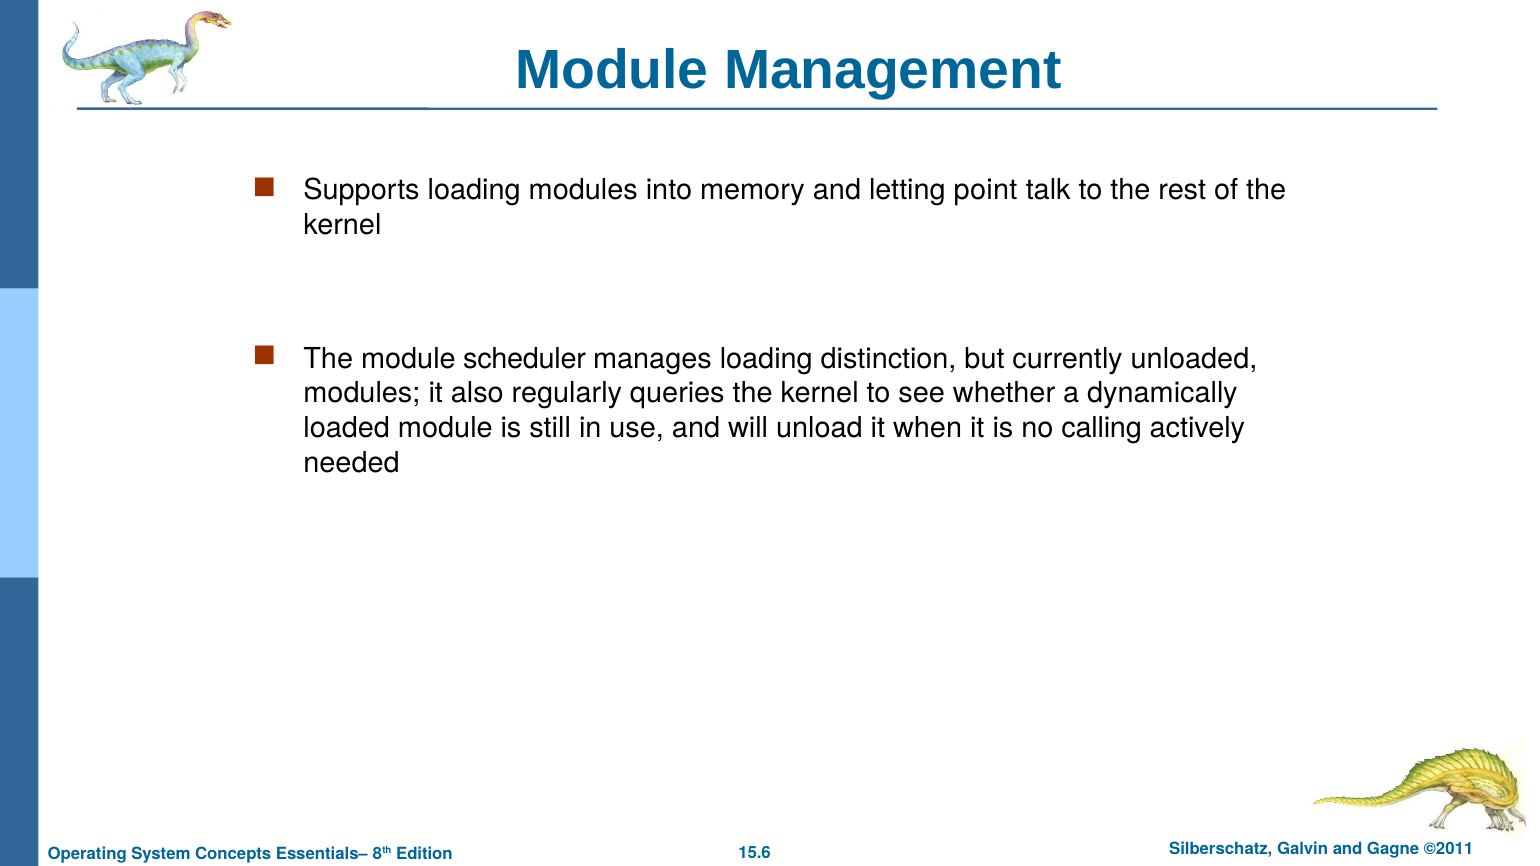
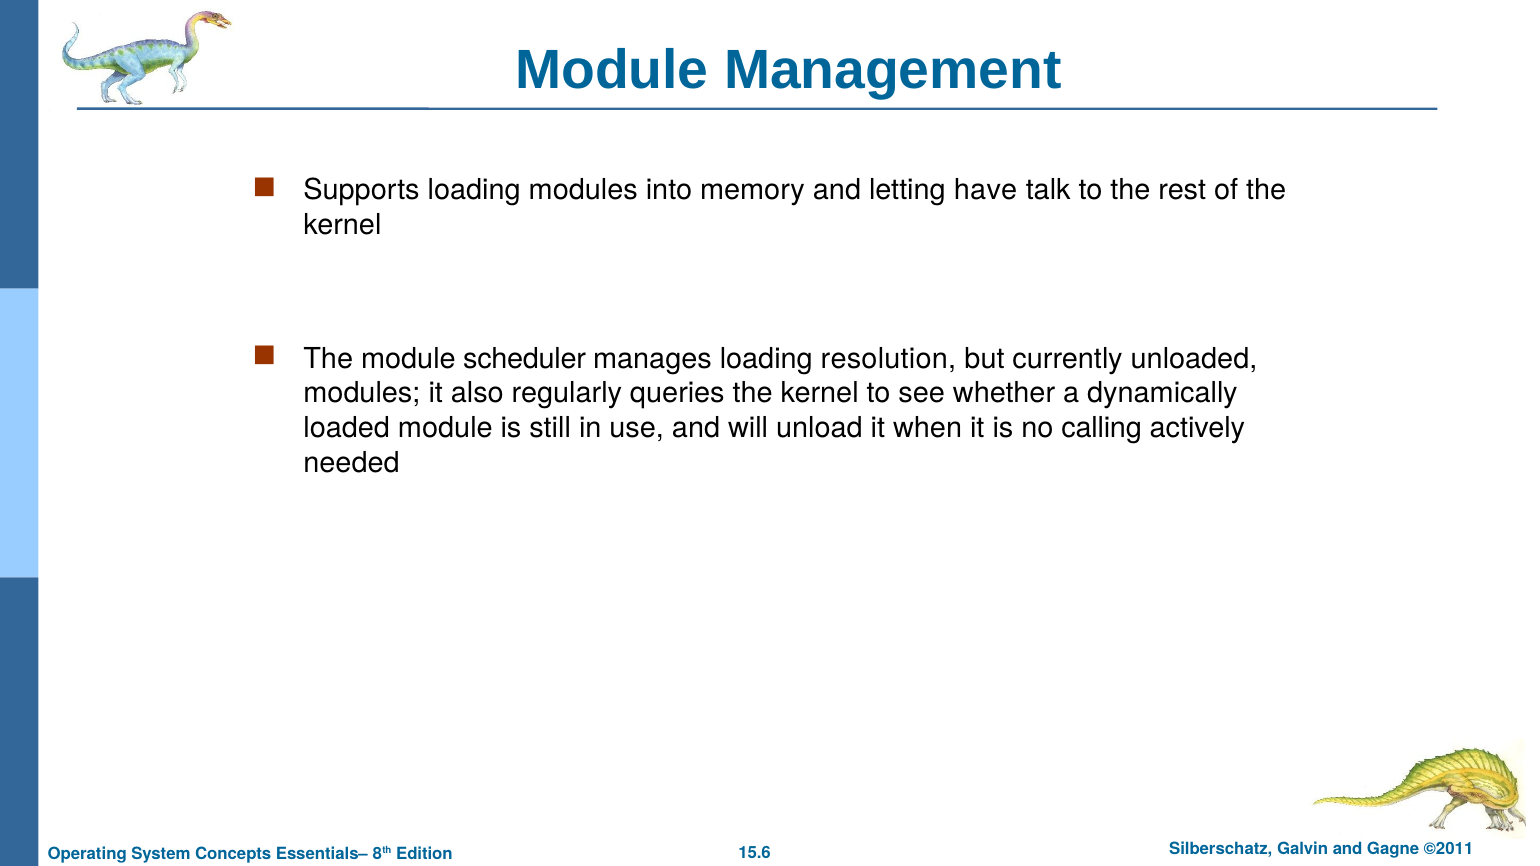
point: point -> have
distinction: distinction -> resolution
